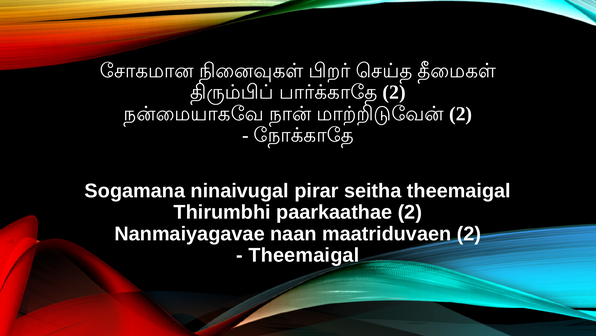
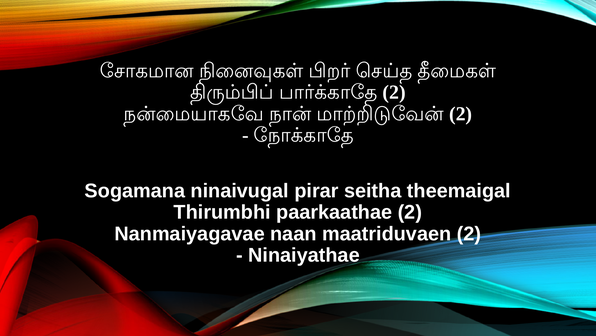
Theemaigal at (304, 255): Theemaigal -> Ninaiyathae
